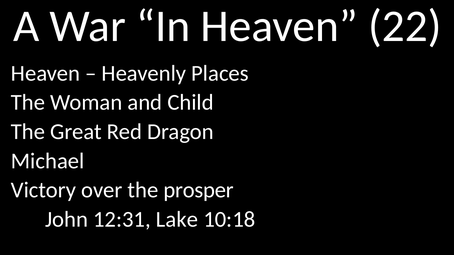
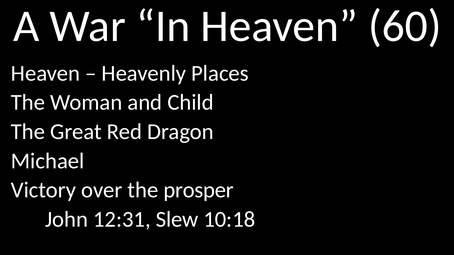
22: 22 -> 60
Lake: Lake -> Slew
